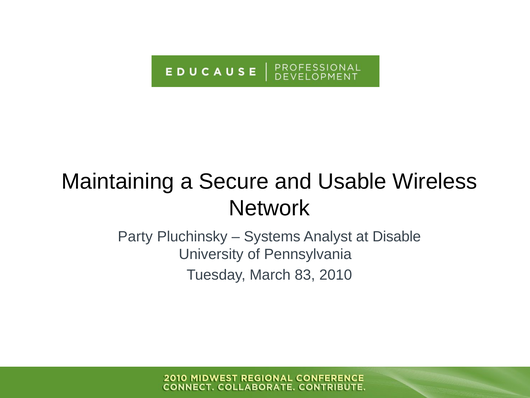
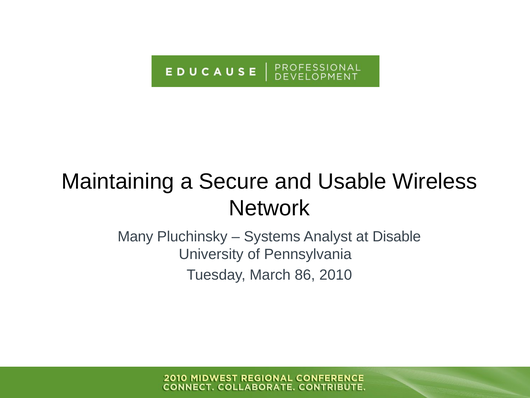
Party: Party -> Many
83: 83 -> 86
